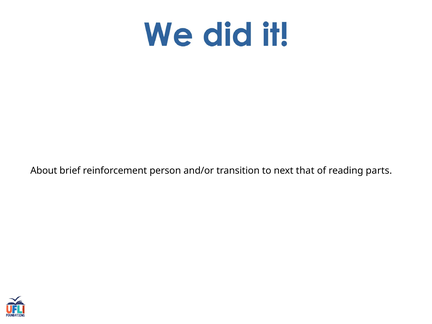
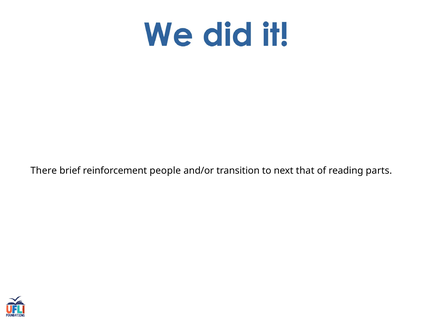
About: About -> There
person: person -> people
